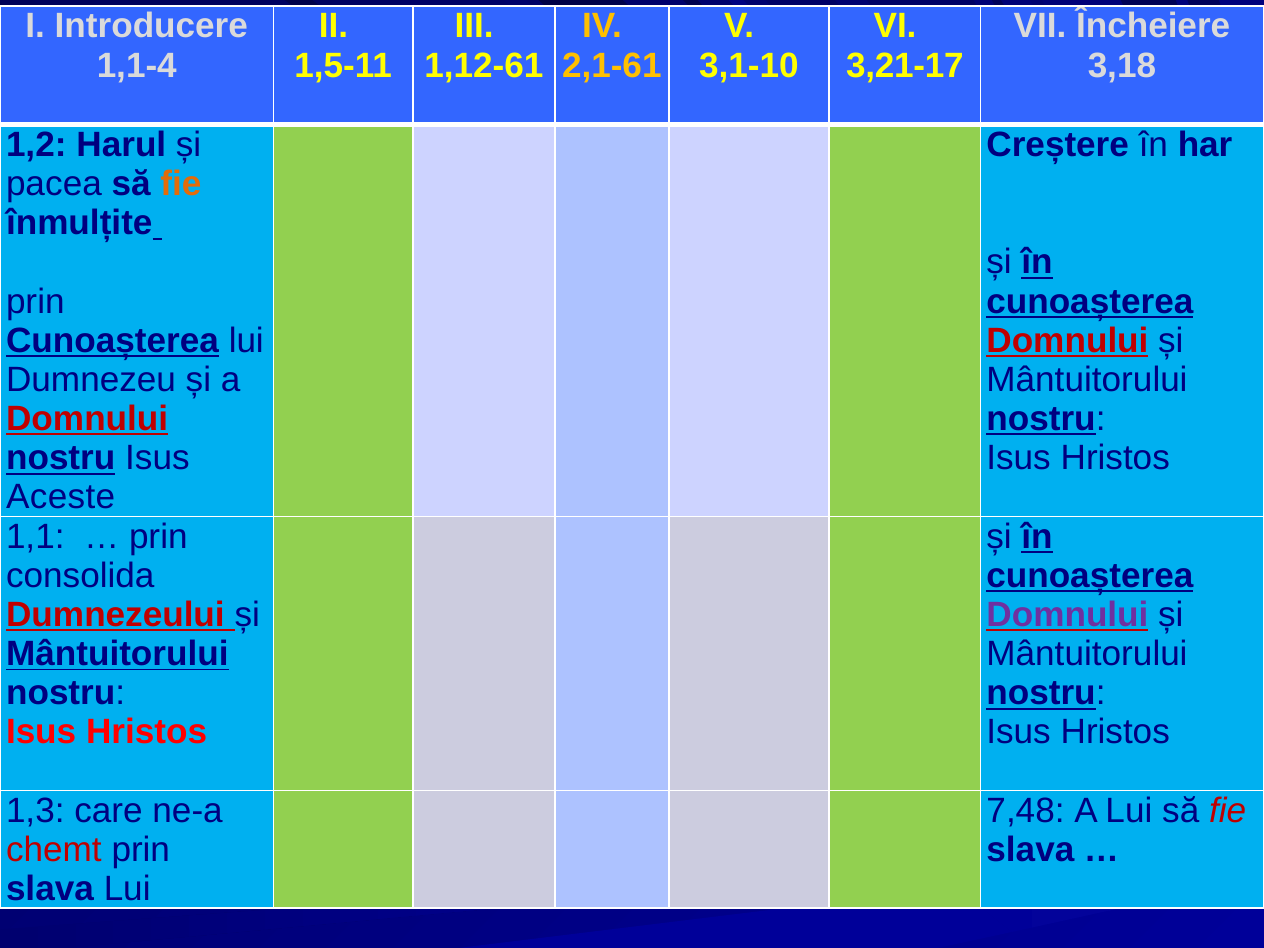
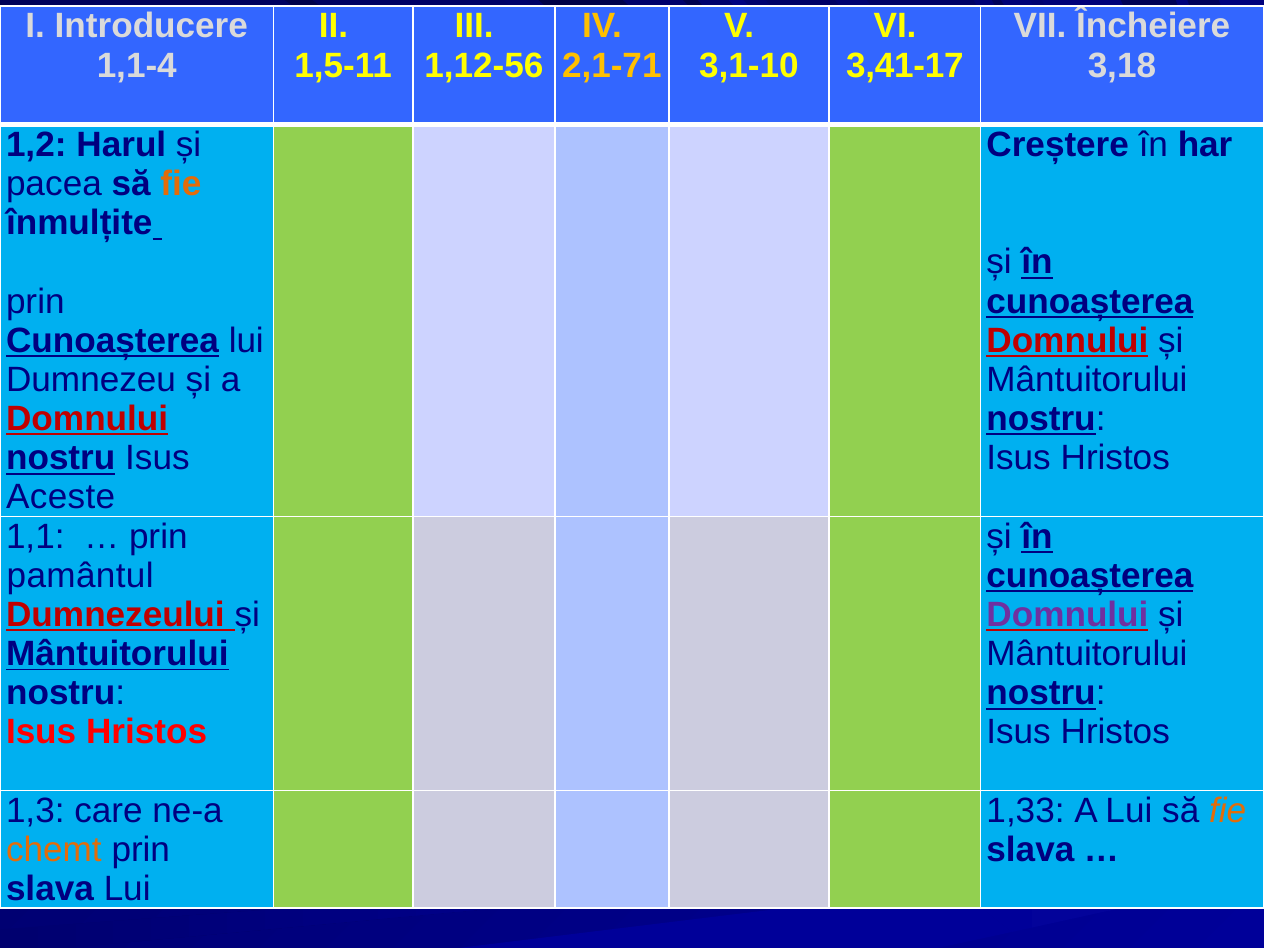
1,12-61: 1,12-61 -> 1,12-56
2,1-61: 2,1-61 -> 2,1-71
3,21-17: 3,21-17 -> 3,41-17
consolida: consolida -> pamântul
7,48: 7,48 -> 1,33
fie at (1228, 811) colour: red -> orange
chemt colour: red -> orange
